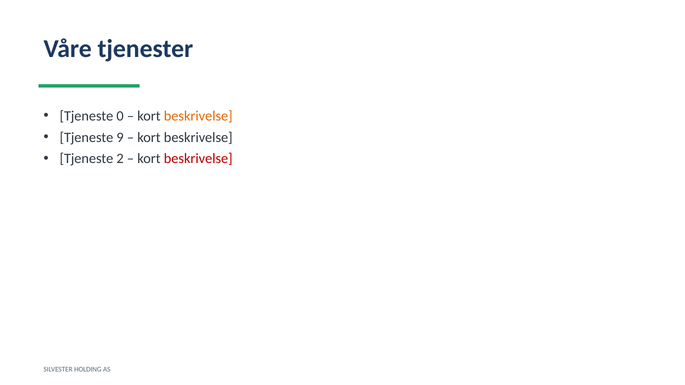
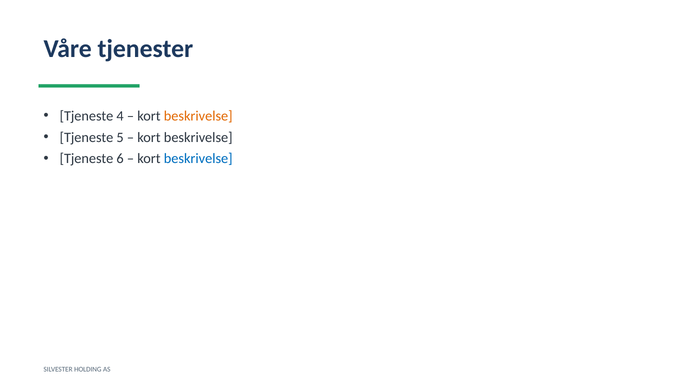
0: 0 -> 4
9: 9 -> 5
2: 2 -> 6
beskrivelse at (198, 159) colour: red -> blue
